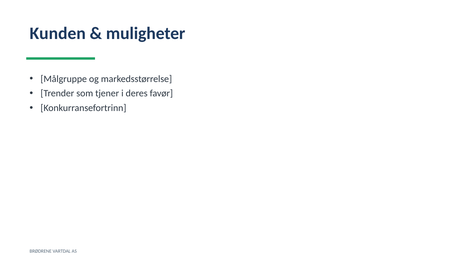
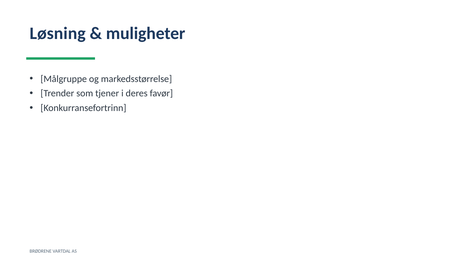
Kunden: Kunden -> Løsning
